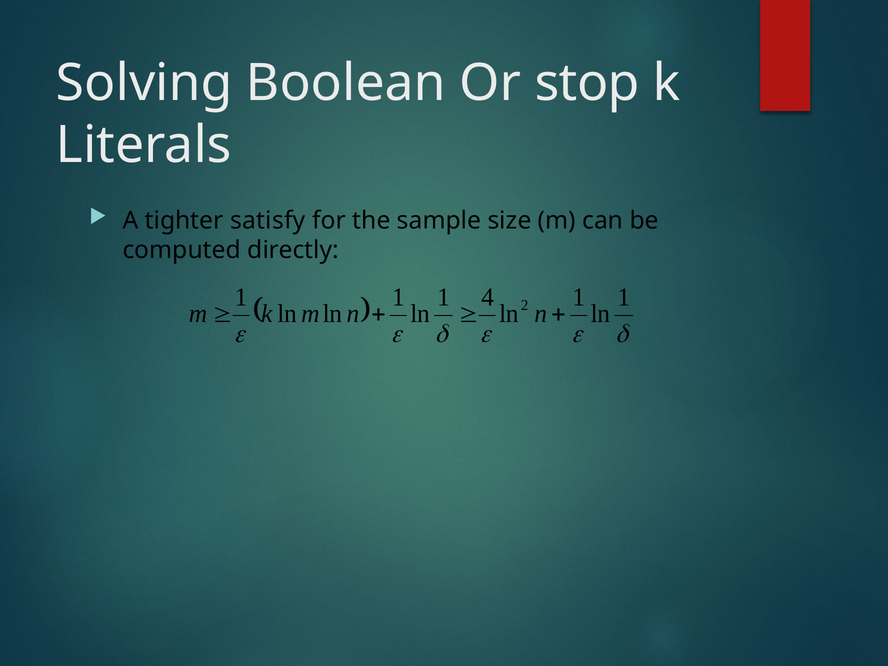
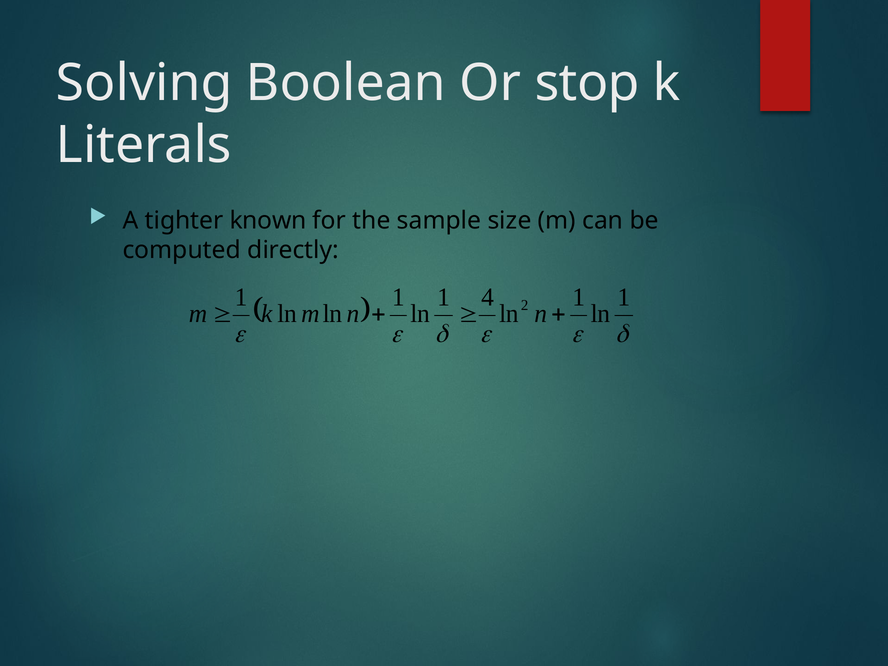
satisfy: satisfy -> known
